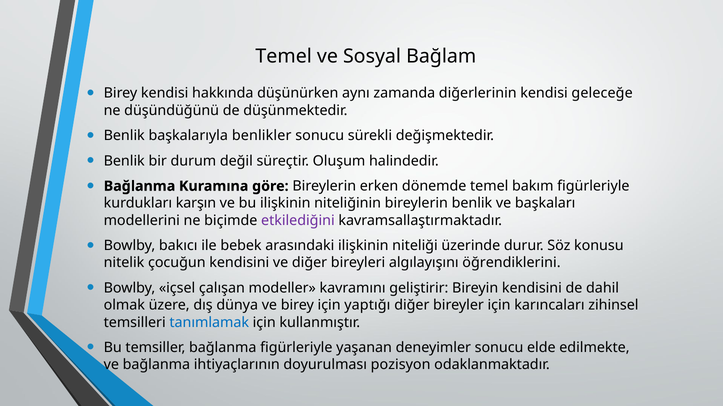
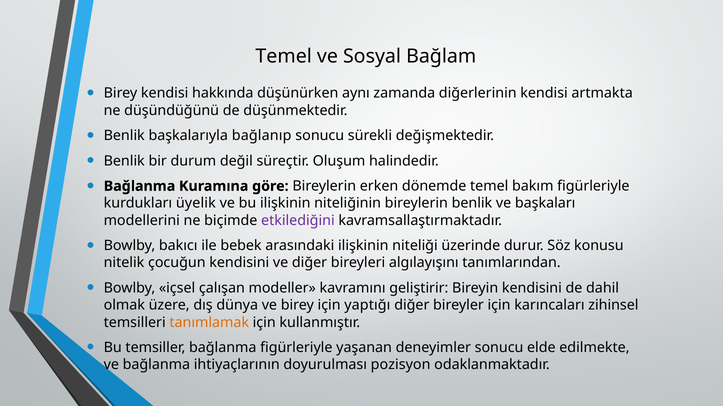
geleceğe: geleceğe -> artmakta
benlikler: benlikler -> bağlanıp
karşın: karşın -> üyelik
öğrendiklerini: öğrendiklerini -> tanımlarından
tanımlamak colour: blue -> orange
